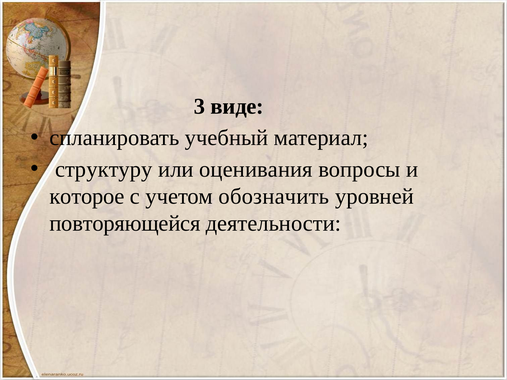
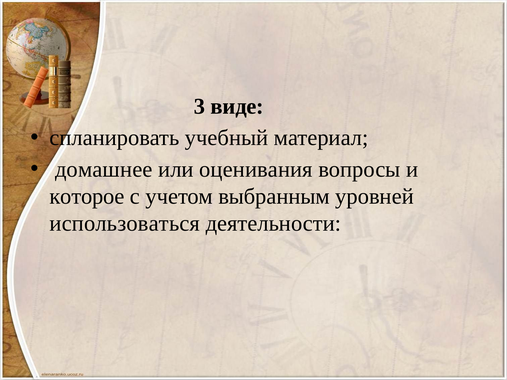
структуру: структуру -> домашнее
обозначить: обозначить -> выбранным
повторяющейся: повторяющейся -> использоваться
